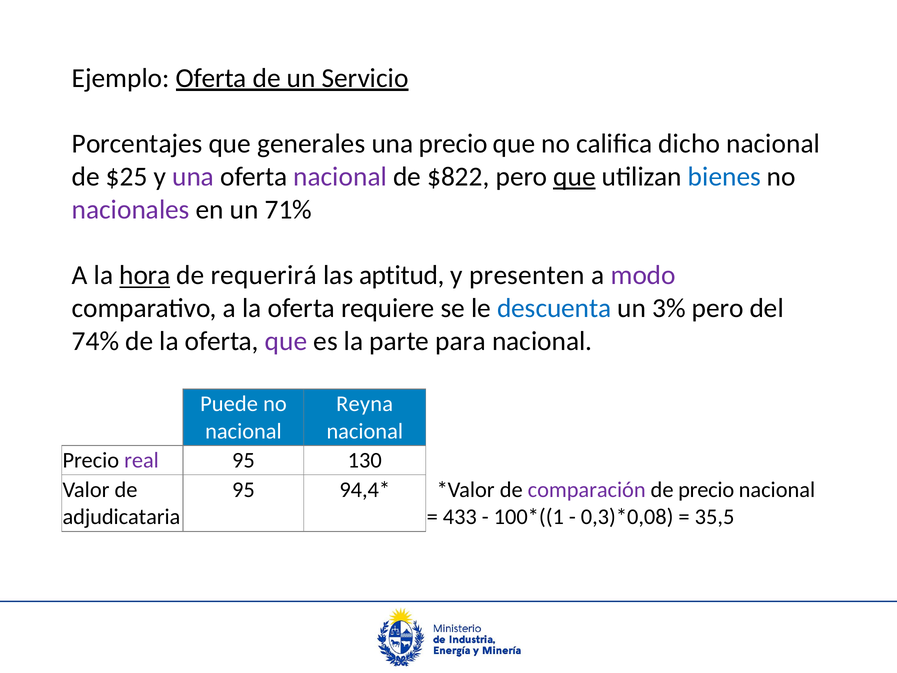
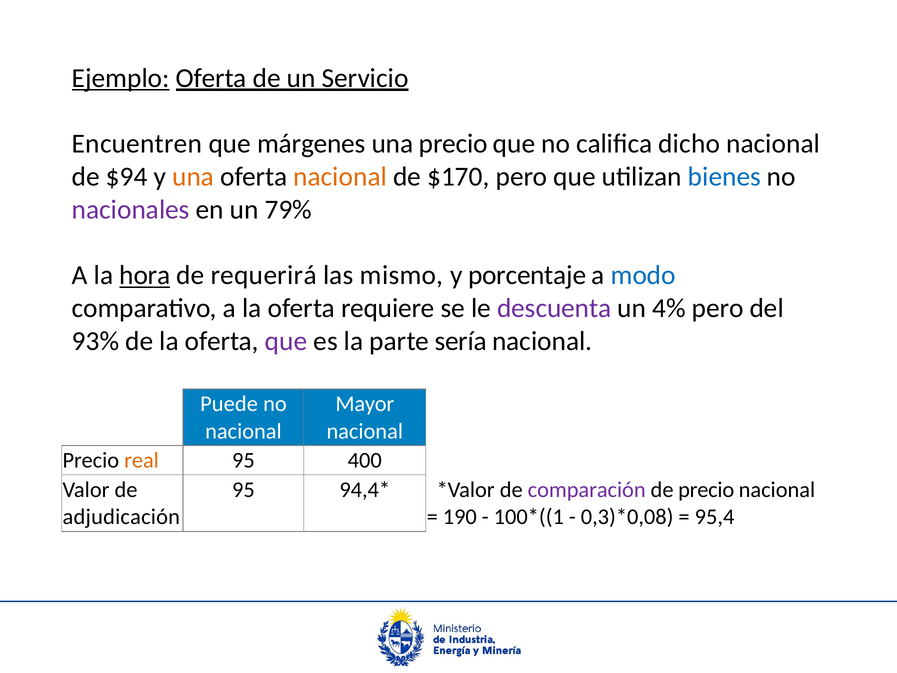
Ejemplo underline: none -> present
Porcentajes: Porcentajes -> Encuentren
generales: generales -> márgenes
$25: $25 -> $94
una at (193, 177) colour: purple -> orange
nacional at (340, 177) colour: purple -> orange
$822: $822 -> $170
que at (574, 177) underline: present -> none
71%: 71% -> 79%
aptitud: aptitud -> mismo
presenten: presenten -> porcentaje
modo colour: purple -> blue
descuenta colour: blue -> purple
3%: 3% -> 4%
74%: 74% -> 93%
para: para -> sería
Reyna: Reyna -> Mayor
real colour: purple -> orange
130: 130 -> 400
adjudicataria: adjudicataria -> adjudicación
433: 433 -> 190
35,5: 35,5 -> 95,4
